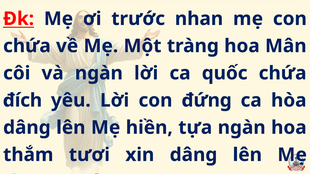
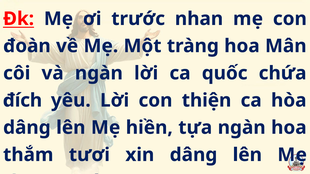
chứa at (27, 46): chứa -> đoàn
đứng: đứng -> thiện
